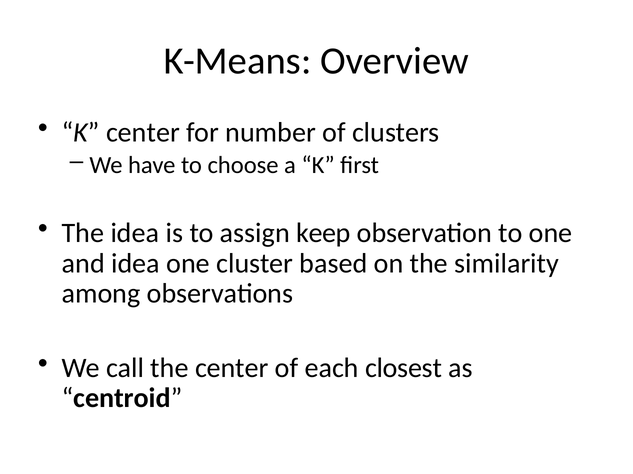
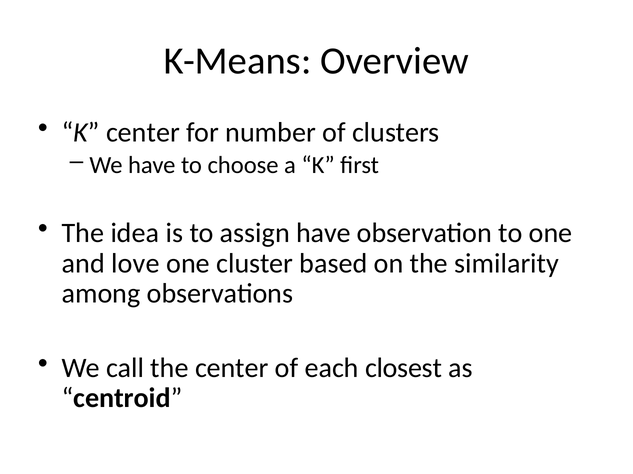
assign keep: keep -> have
and idea: idea -> love
